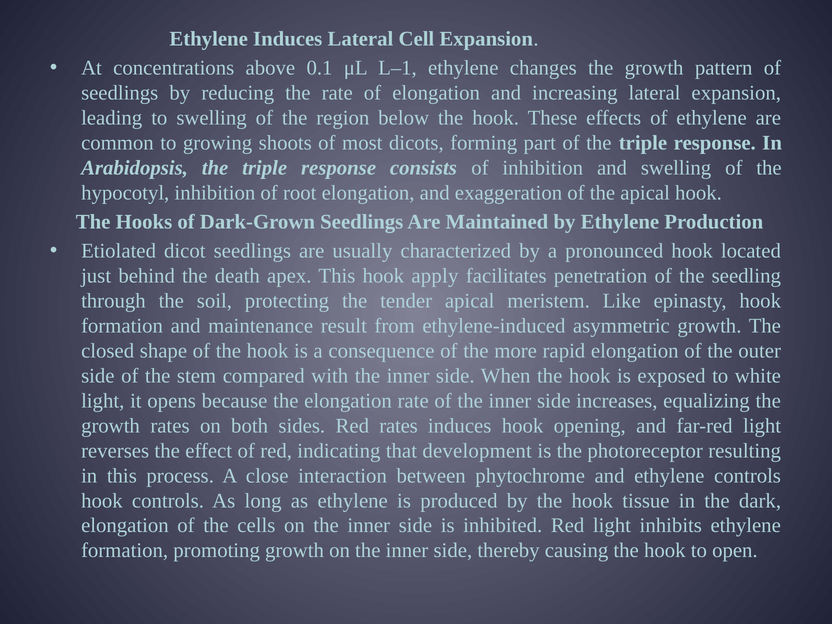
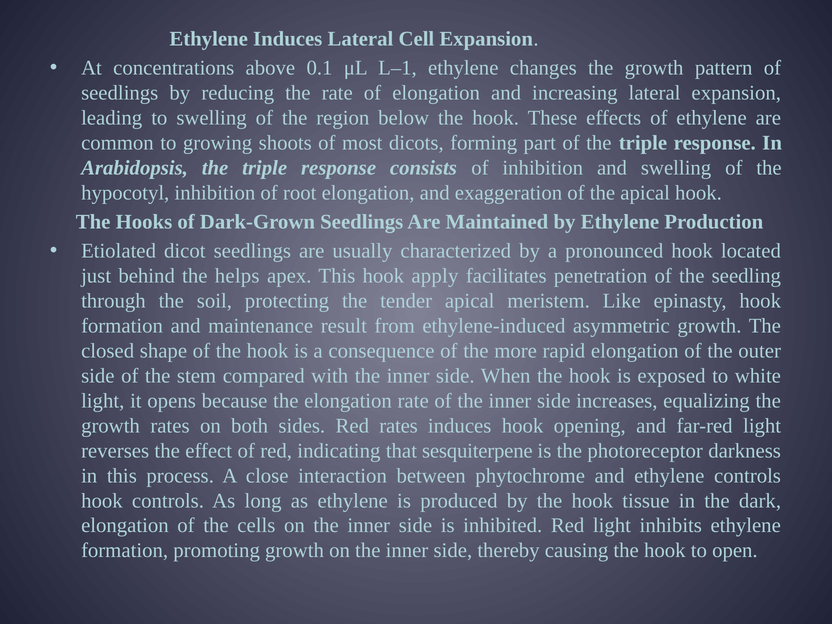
death: death -> helps
development: development -> sesquiterpene
resulting: resulting -> darkness
